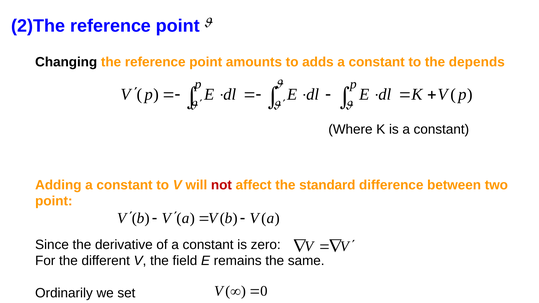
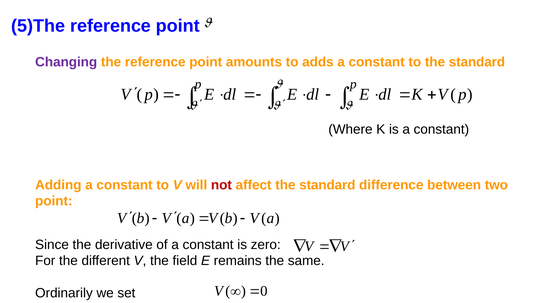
2)The: 2)The -> 5)The
Changing colour: black -> purple
to the depends: depends -> standard
